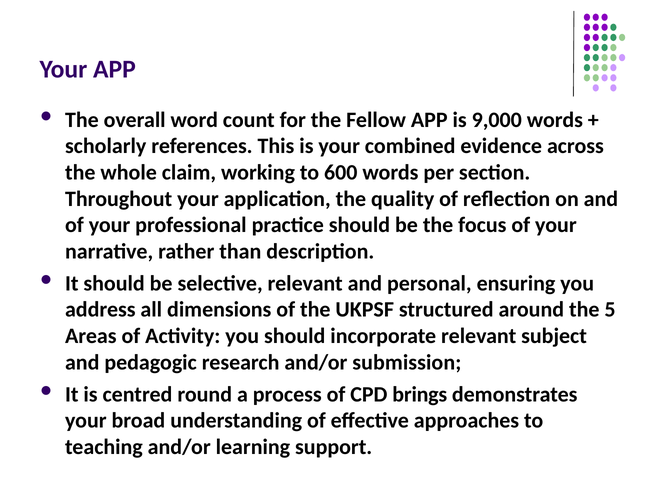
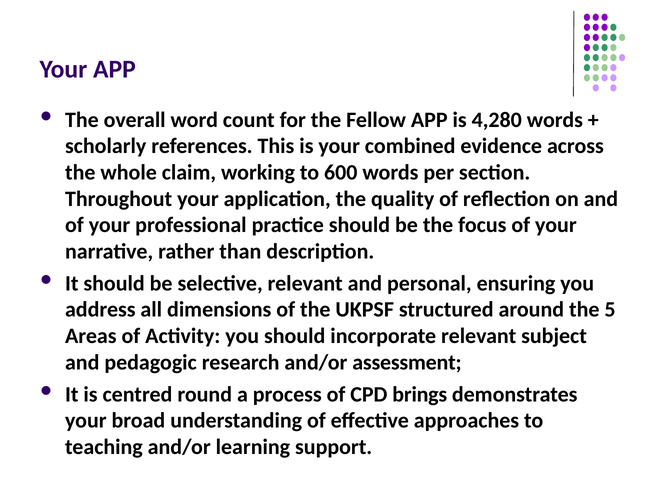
9,000: 9,000 -> 4,280
submission: submission -> assessment
